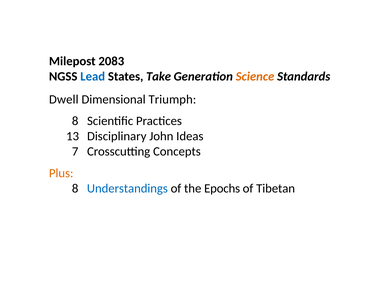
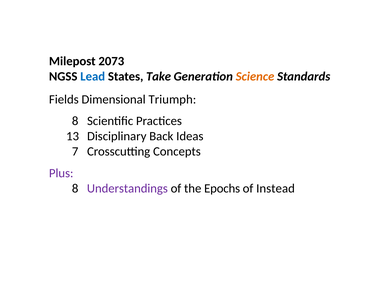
2083: 2083 -> 2073
Dwell: Dwell -> Fields
John: John -> Back
Plus colour: orange -> purple
Understandings colour: blue -> purple
Tibetan: Tibetan -> Instead
